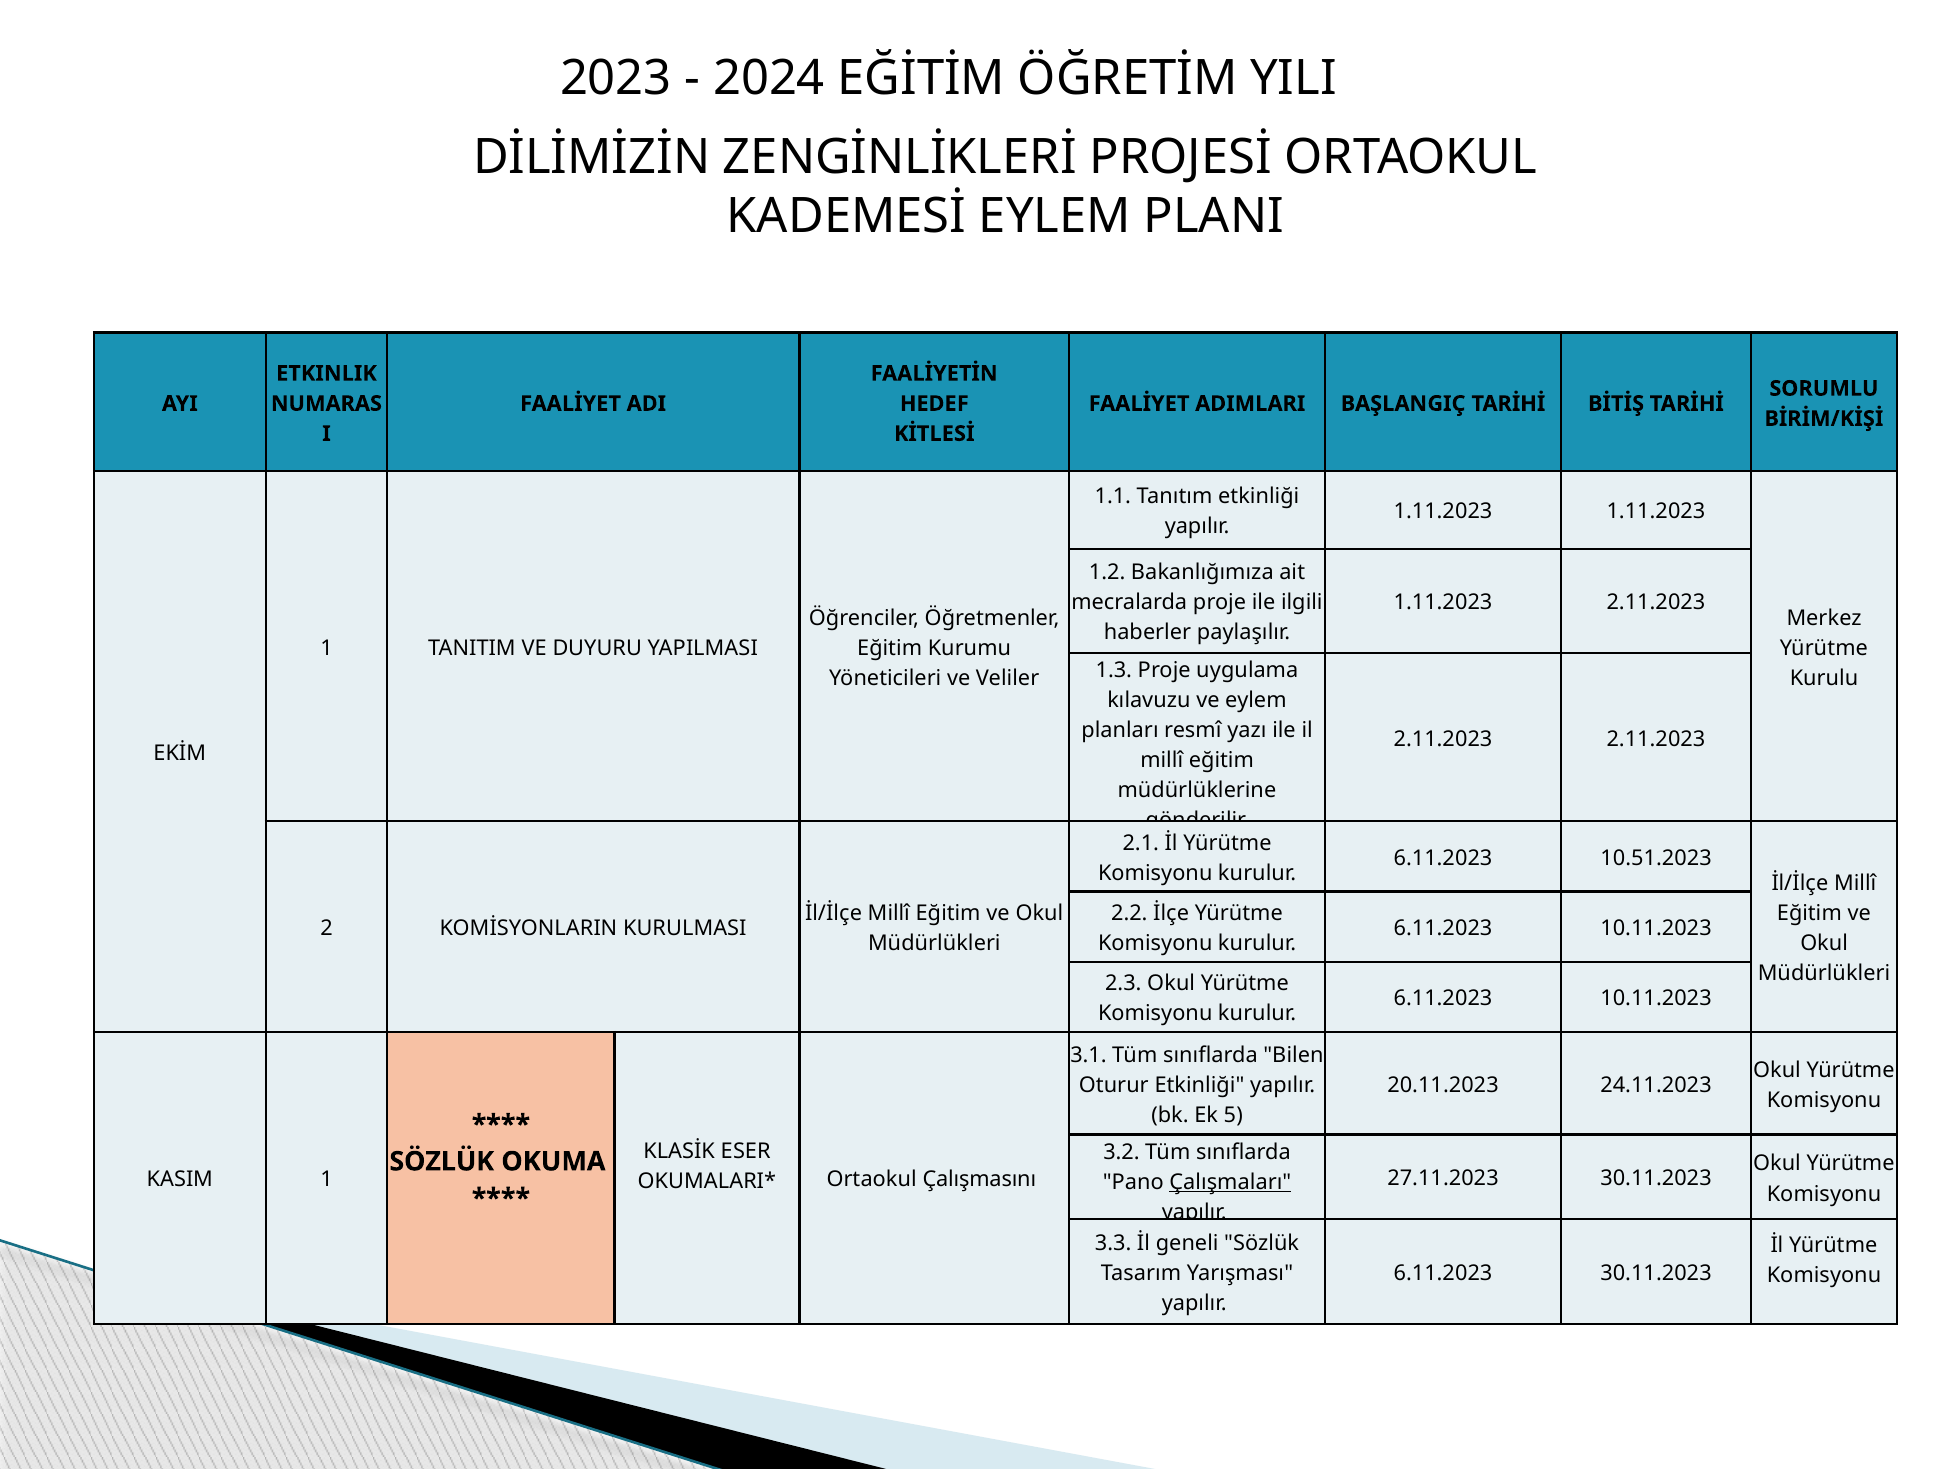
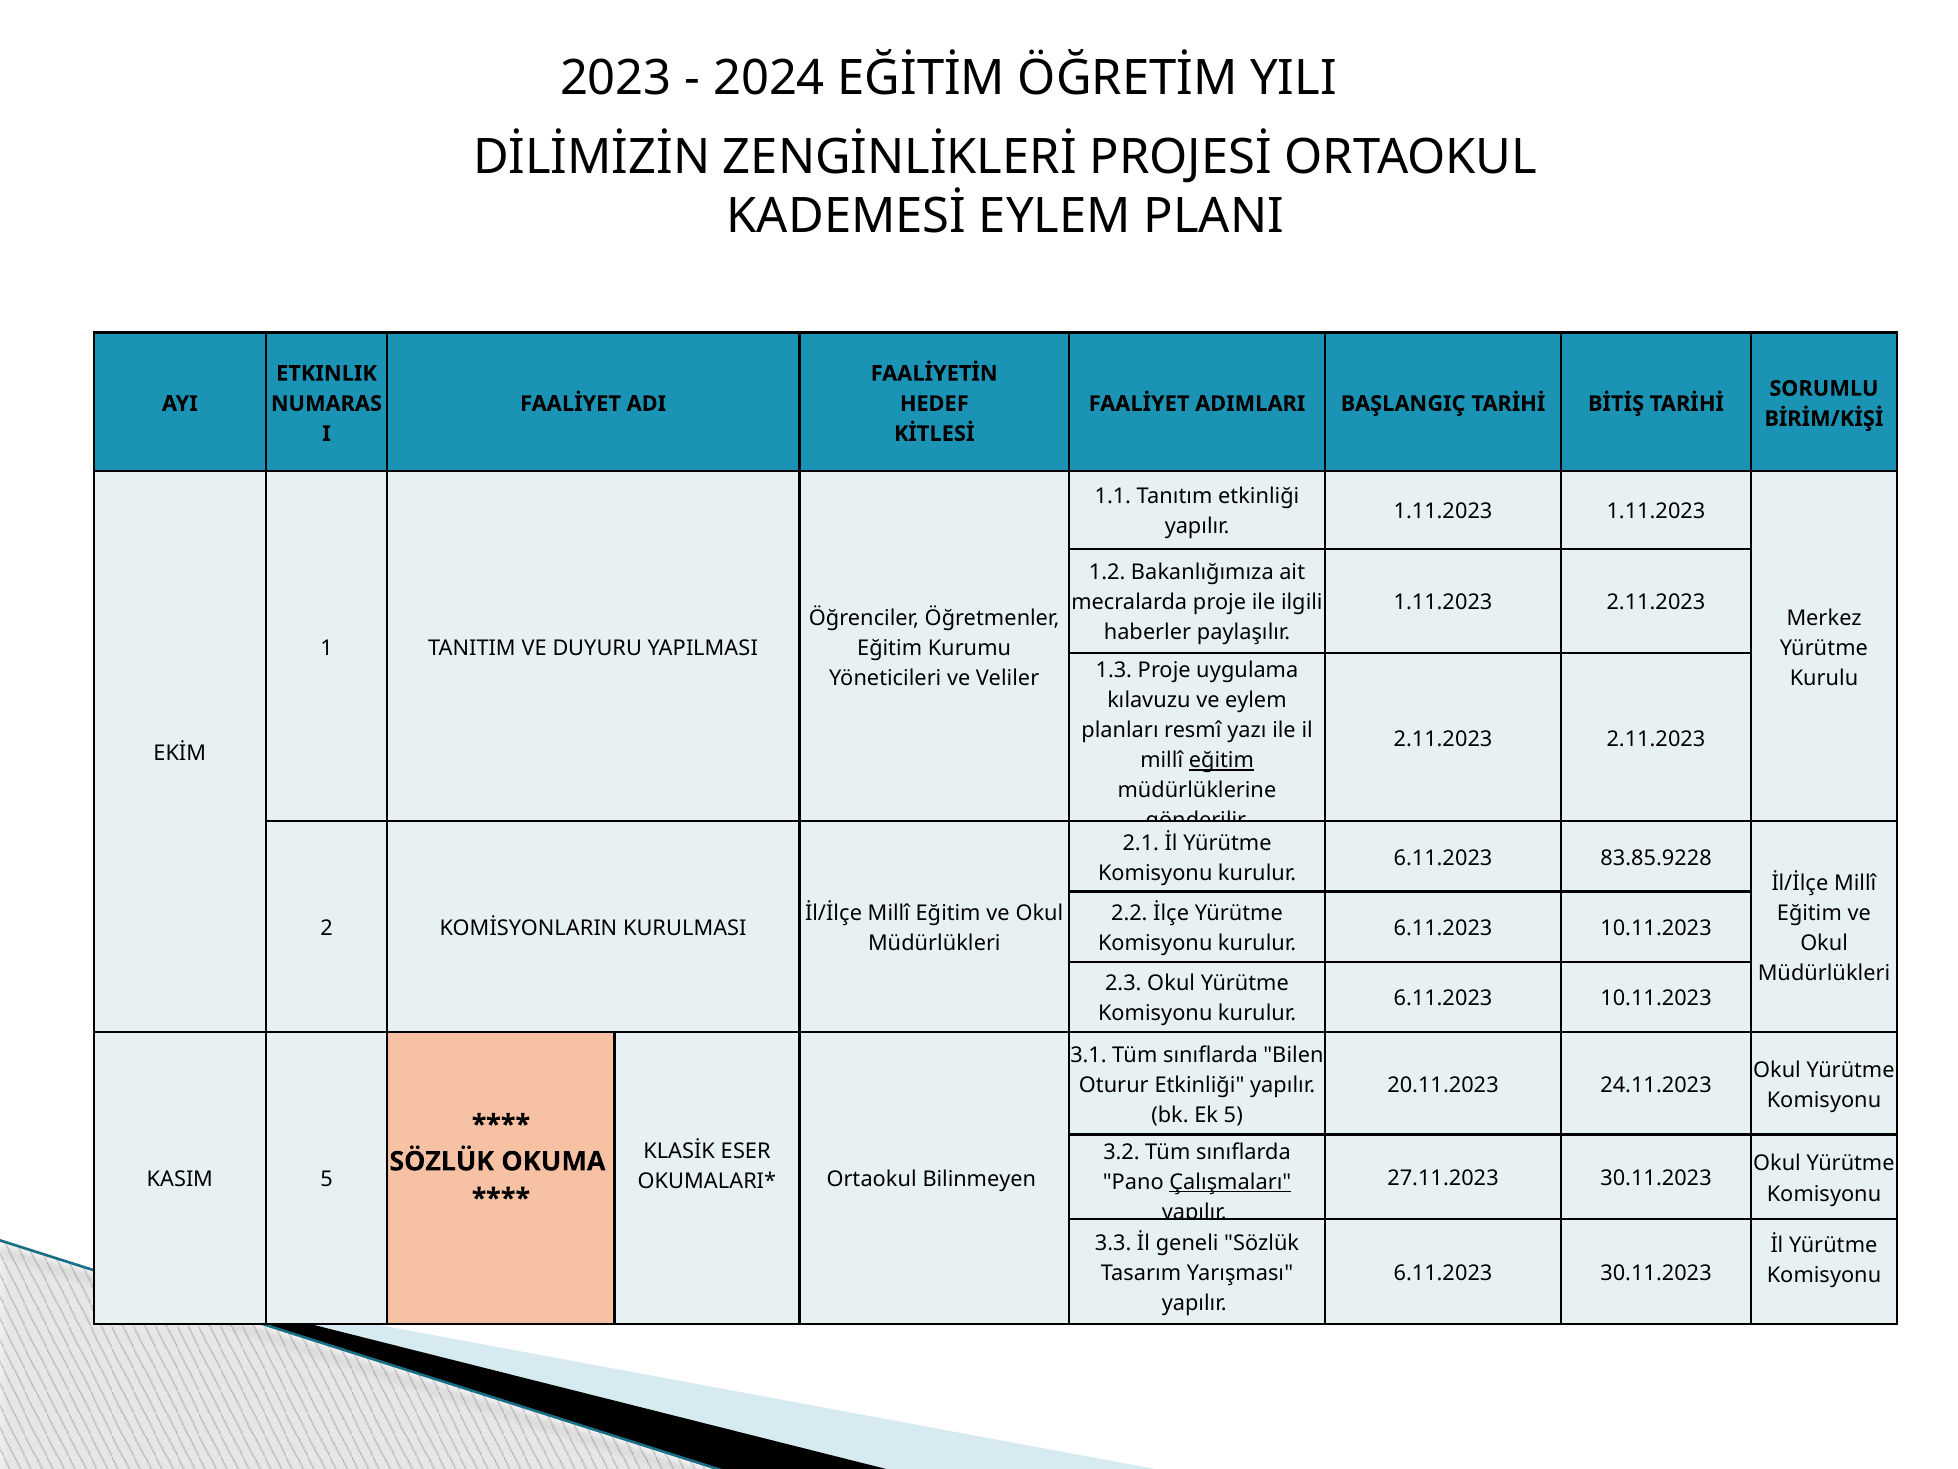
eğitim at (1221, 760) underline: none -> present
10.51.2023: 10.51.2023 -> 83.85.9228
KASIM 1: 1 -> 5
Çalışmasını: Çalışmasını -> Bilinmeyen
